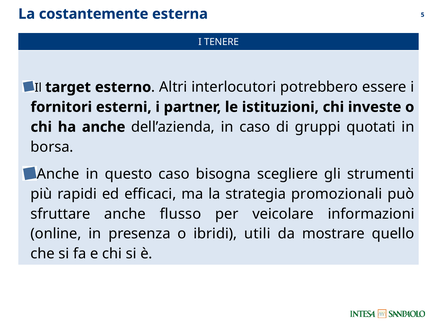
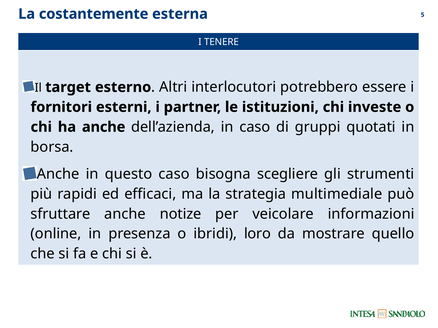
promozionali: promozionali -> multimediale
flusso: flusso -> notize
utili: utili -> loro
